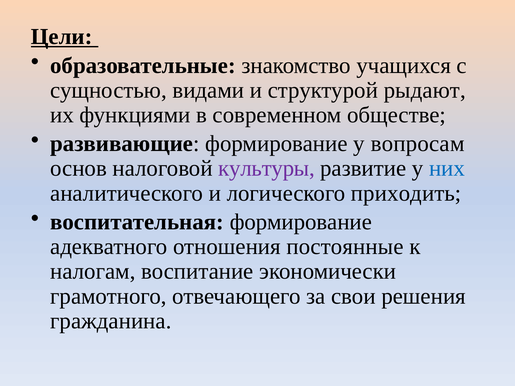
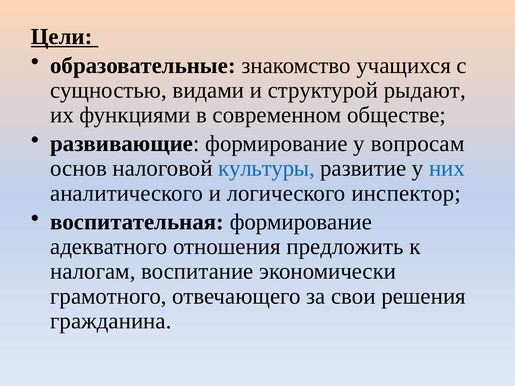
культуры colour: purple -> blue
приходить: приходить -> инспектор
постоянные: постоянные -> предложить
